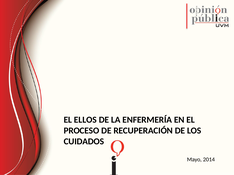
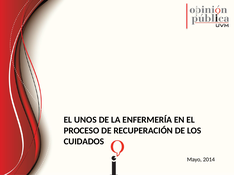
ELLOS: ELLOS -> UNOS
